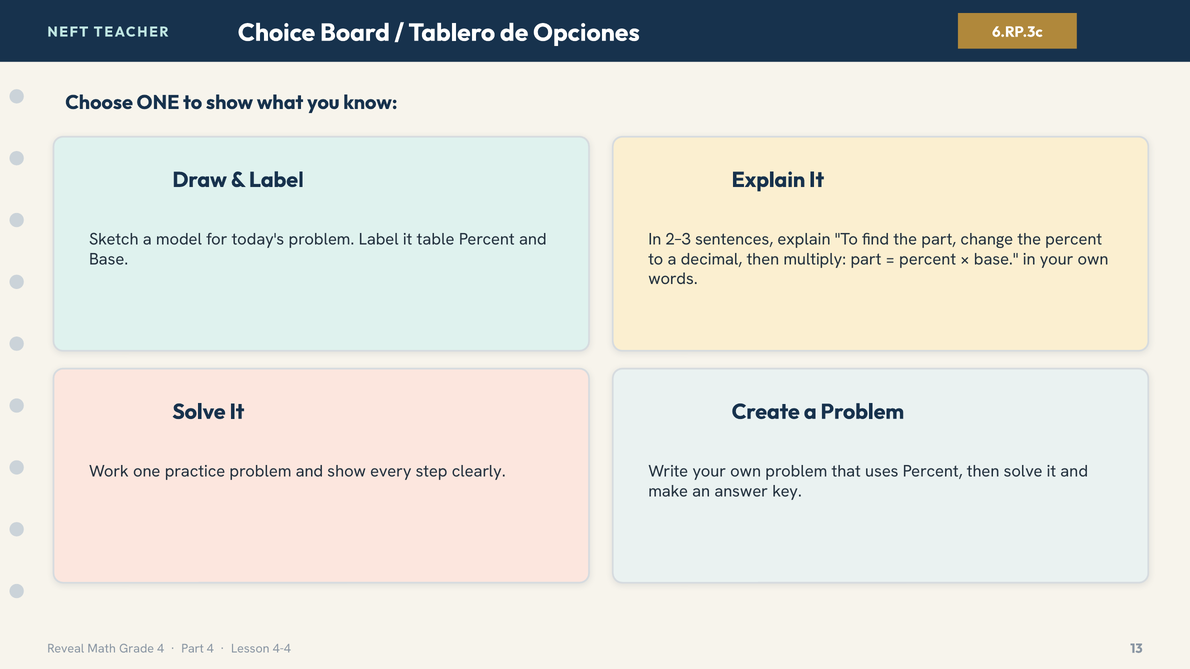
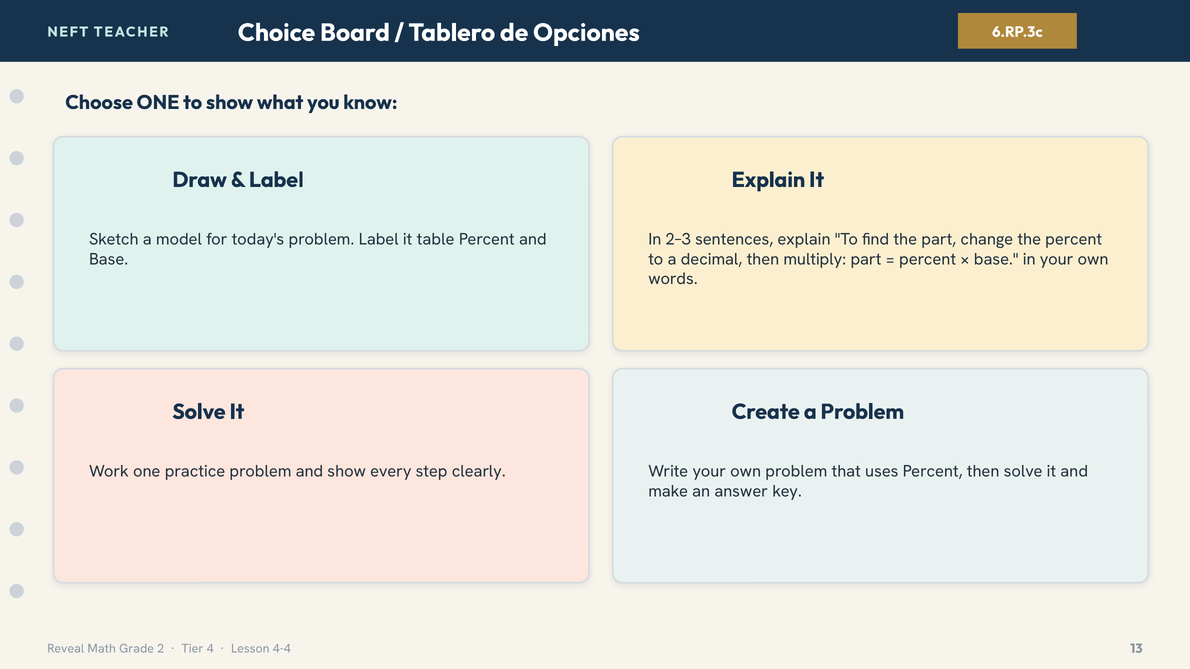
Grade 4: 4 -> 2
Part at (193, 649): Part -> Tier
